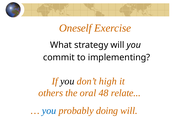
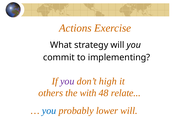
Oneself: Oneself -> Actions
you at (67, 81) colour: black -> purple
oral: oral -> with
doing: doing -> lower
